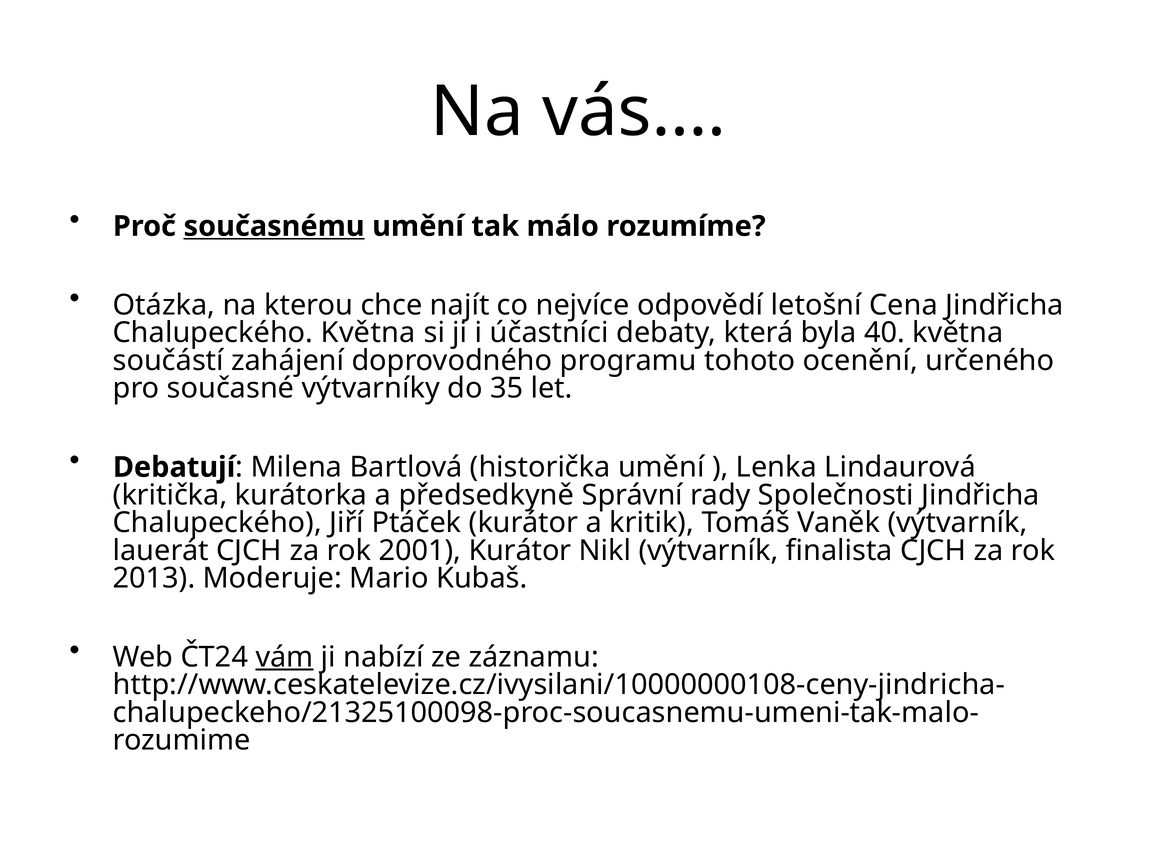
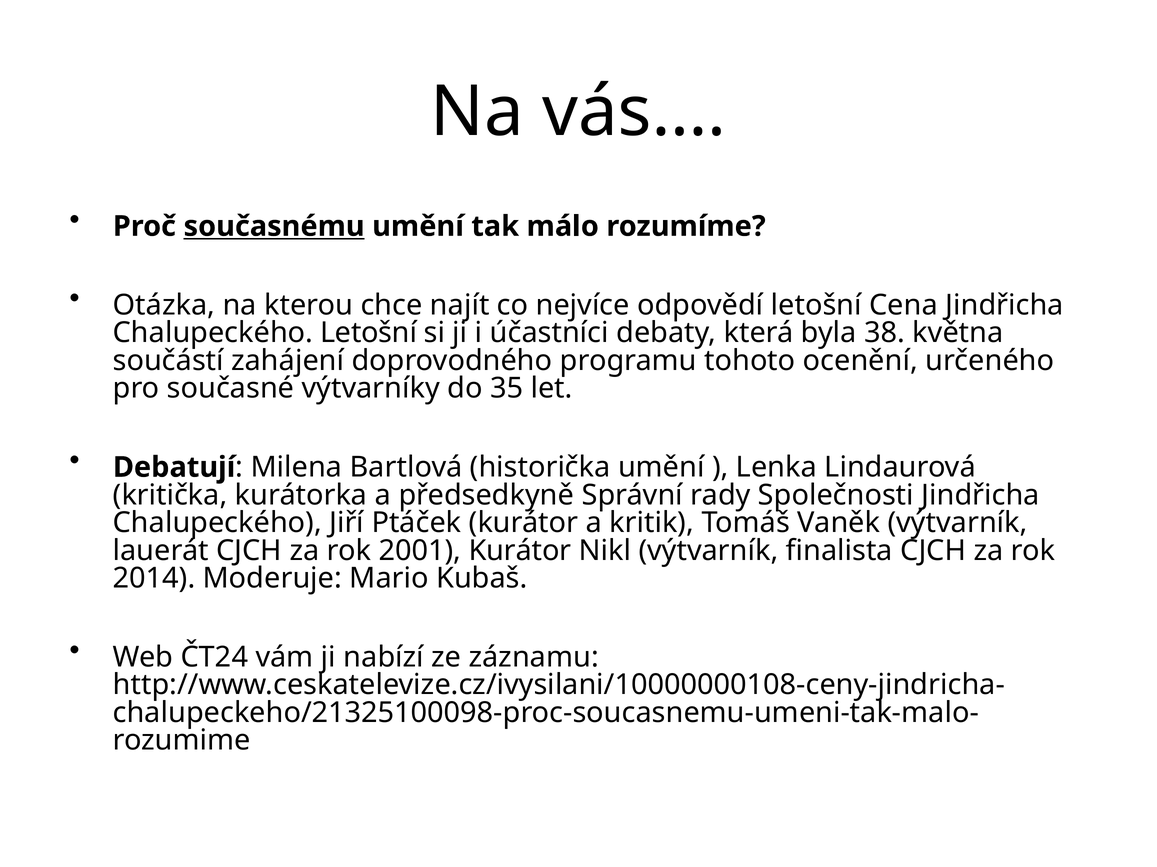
Chalupeckého Května: Května -> Letošní
40: 40 -> 38
2013: 2013 -> 2014
vám underline: present -> none
